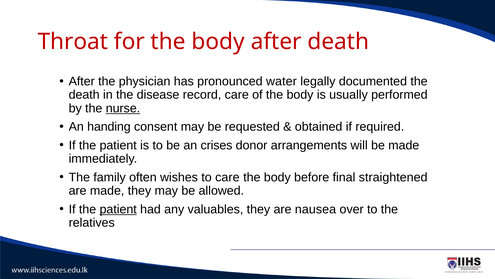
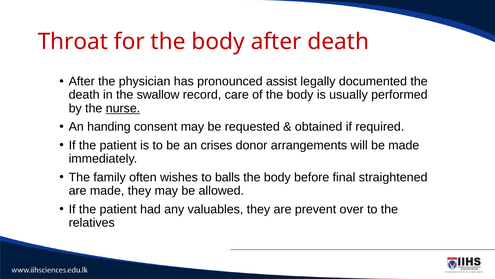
water: water -> assist
disease: disease -> swallow
to care: care -> balls
patient at (118, 209) underline: present -> none
nausea: nausea -> prevent
